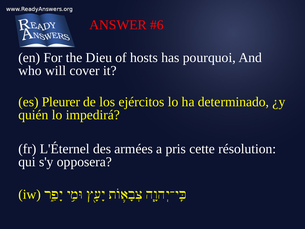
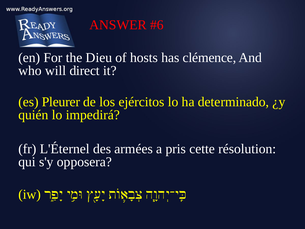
pourquoi: pourquoi -> clémence
cover: cover -> direct
